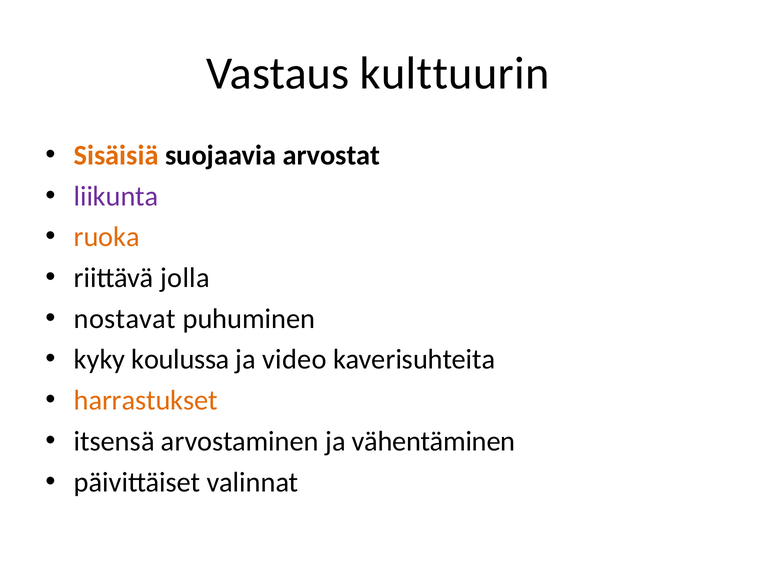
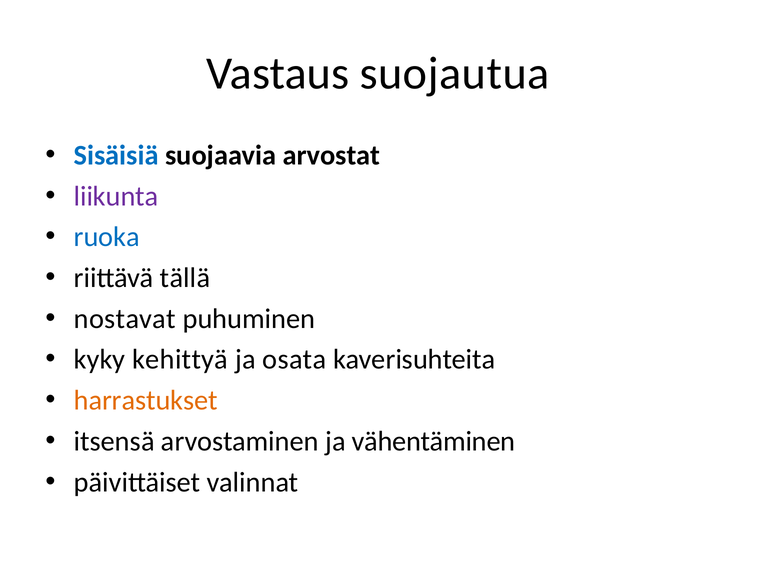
kulttuurin: kulttuurin -> suojautua
Sisäisiä colour: orange -> blue
ruoka colour: orange -> blue
jolla: jolla -> tällä
koulussa: koulussa -> kehittyä
video: video -> osata
